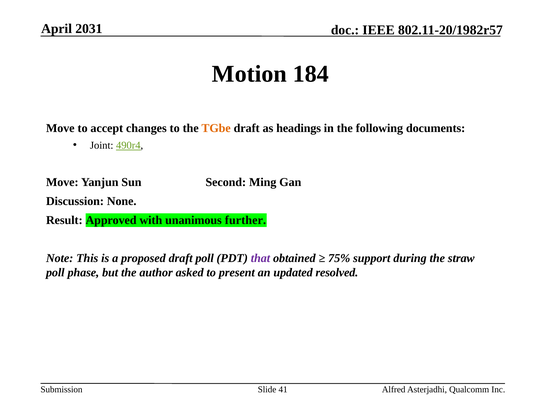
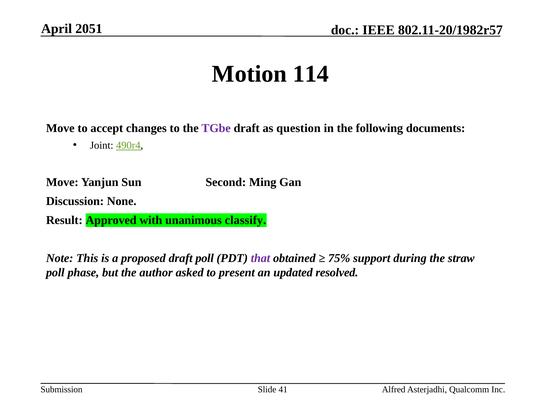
2031: 2031 -> 2051
184: 184 -> 114
TGbe colour: orange -> purple
headings: headings -> question
further: further -> classify
